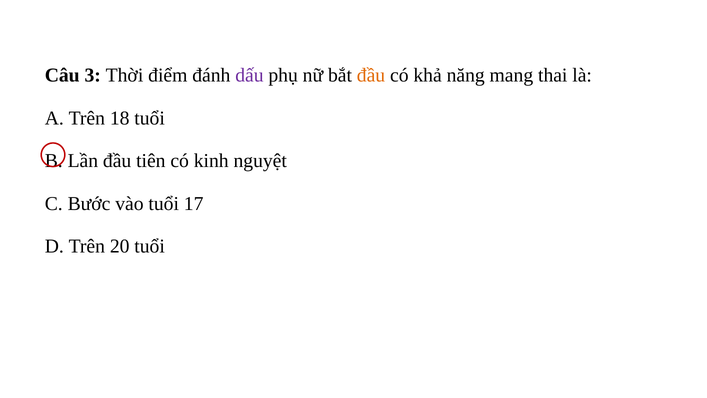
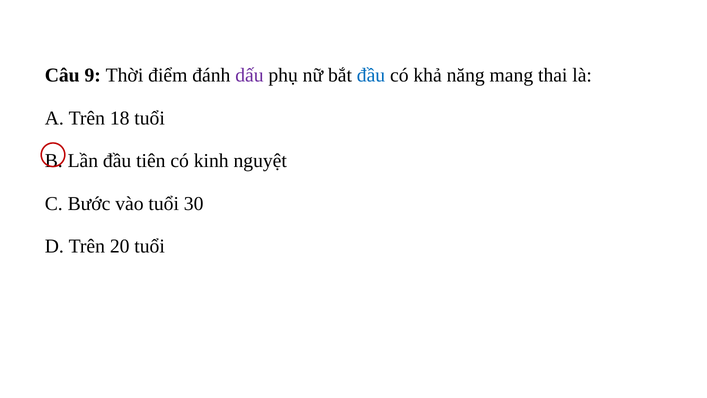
3: 3 -> 9
đầu at (371, 75) colour: orange -> blue
17: 17 -> 30
